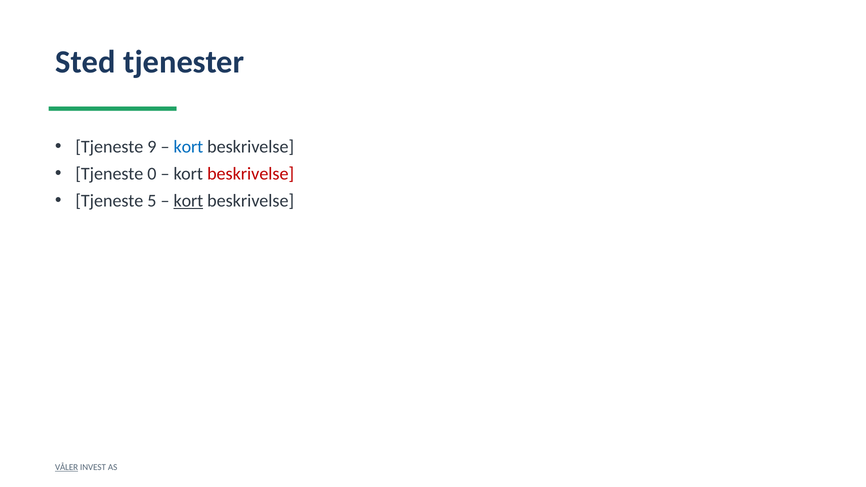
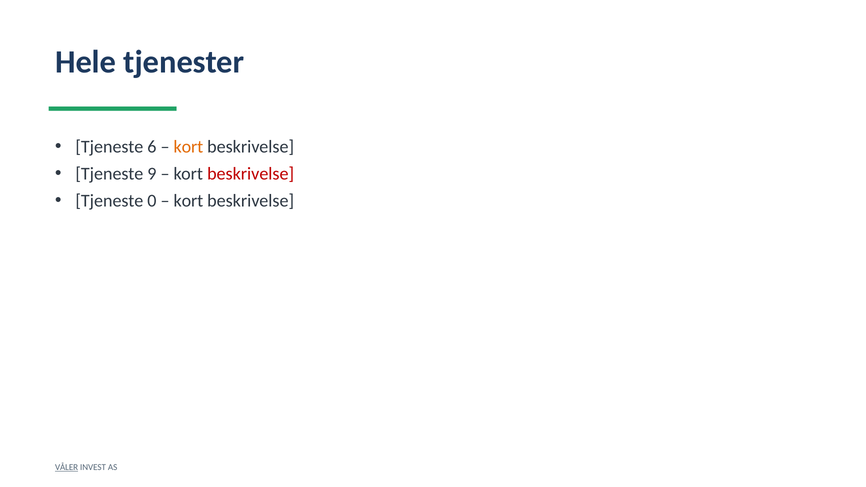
Sted: Sted -> Hele
9: 9 -> 6
kort at (188, 147) colour: blue -> orange
0: 0 -> 9
5: 5 -> 0
kort at (188, 201) underline: present -> none
